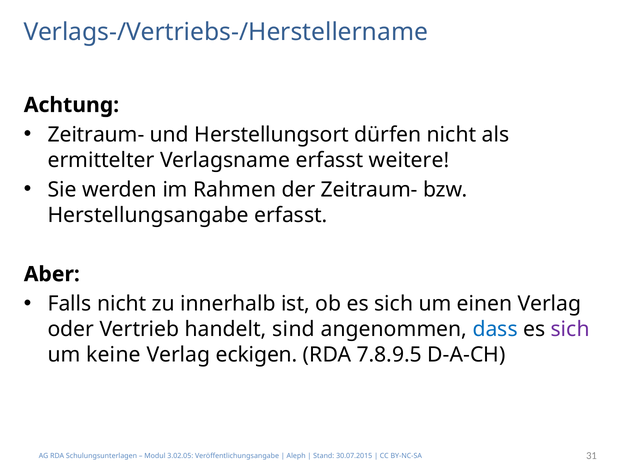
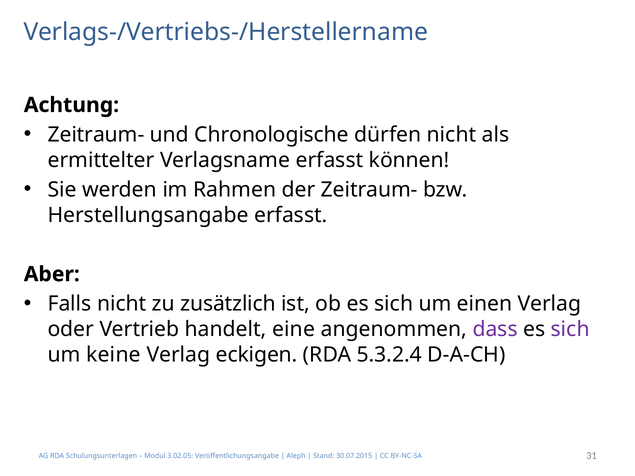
Herstellungsort: Herstellungsort -> Chronologische
weitere: weitere -> können
innerhalb: innerhalb -> zusätzlich
sind: sind -> eine
dass colour: blue -> purple
7.8.9.5: 7.8.9.5 -> 5.3.2.4
